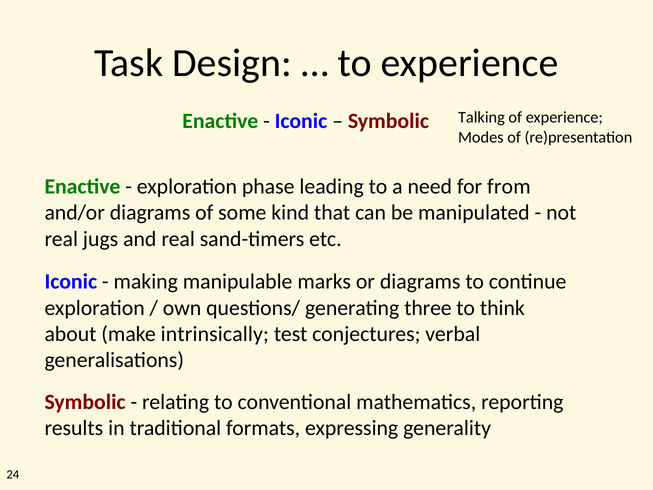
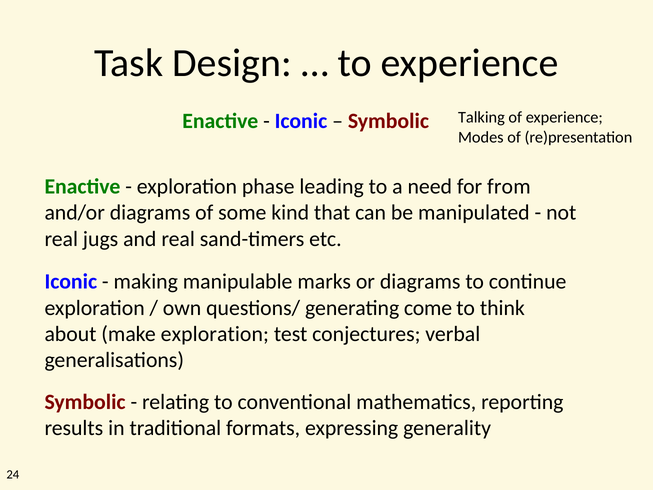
three: three -> come
make intrinsically: intrinsically -> exploration
